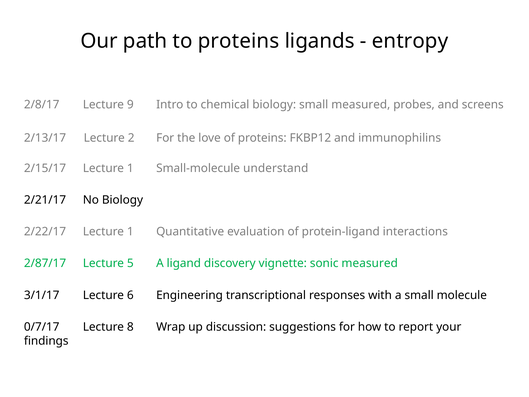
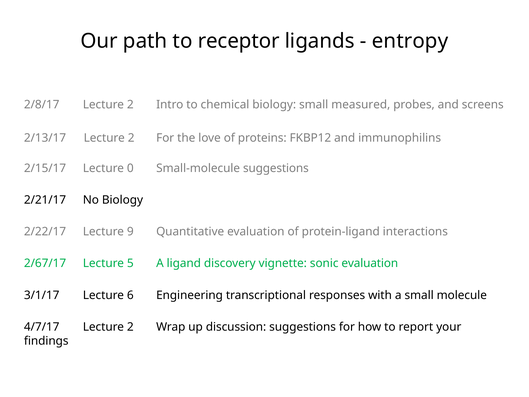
to proteins: proteins -> receptor
2/8/17 Lecture 9: 9 -> 2
2/15/17 Lecture 1: 1 -> 0
Small-molecule understand: understand -> suggestions
2/22/17 Lecture 1: 1 -> 9
2/87/17: 2/87/17 -> 2/67/17
sonic measured: measured -> evaluation
0/7/17: 0/7/17 -> 4/7/17
8 at (130, 327): 8 -> 2
